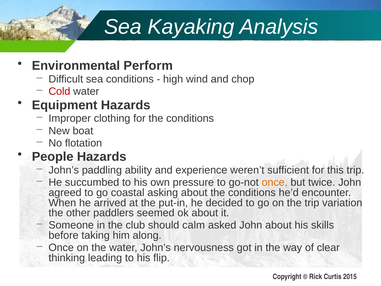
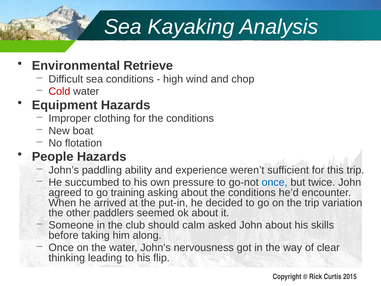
Perform: Perform -> Retrieve
once at (275, 182) colour: orange -> blue
coastal: coastal -> training
